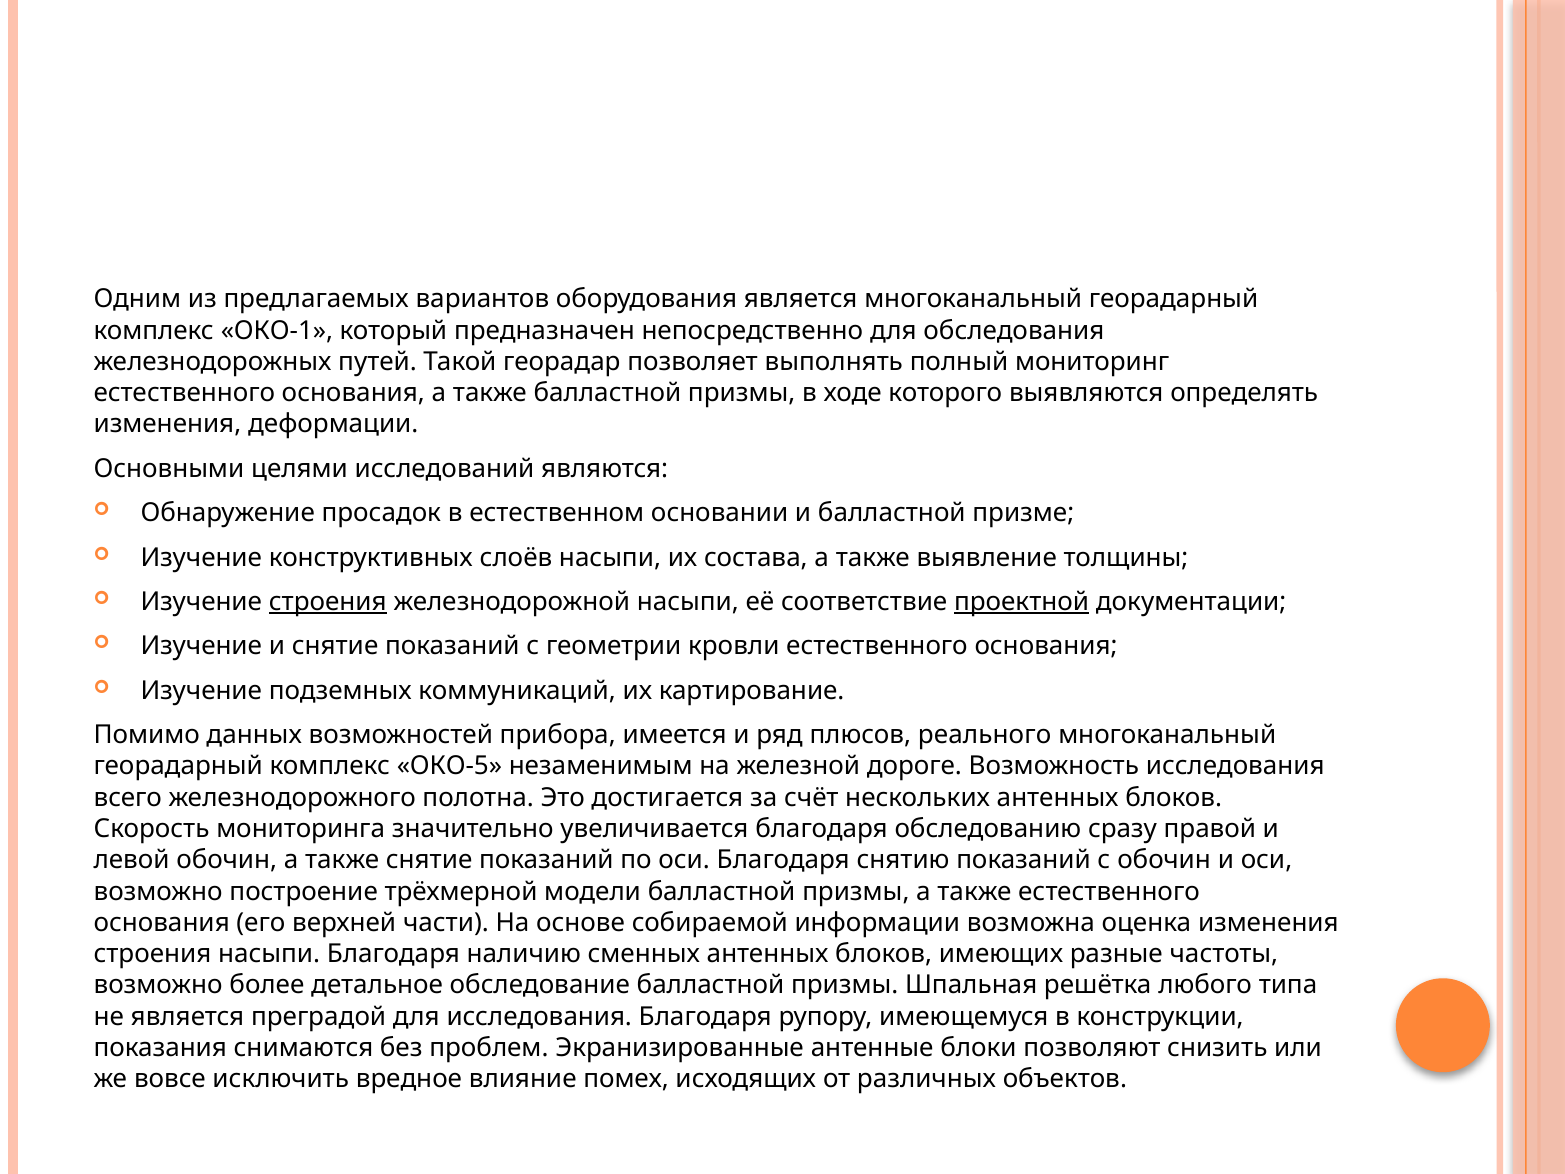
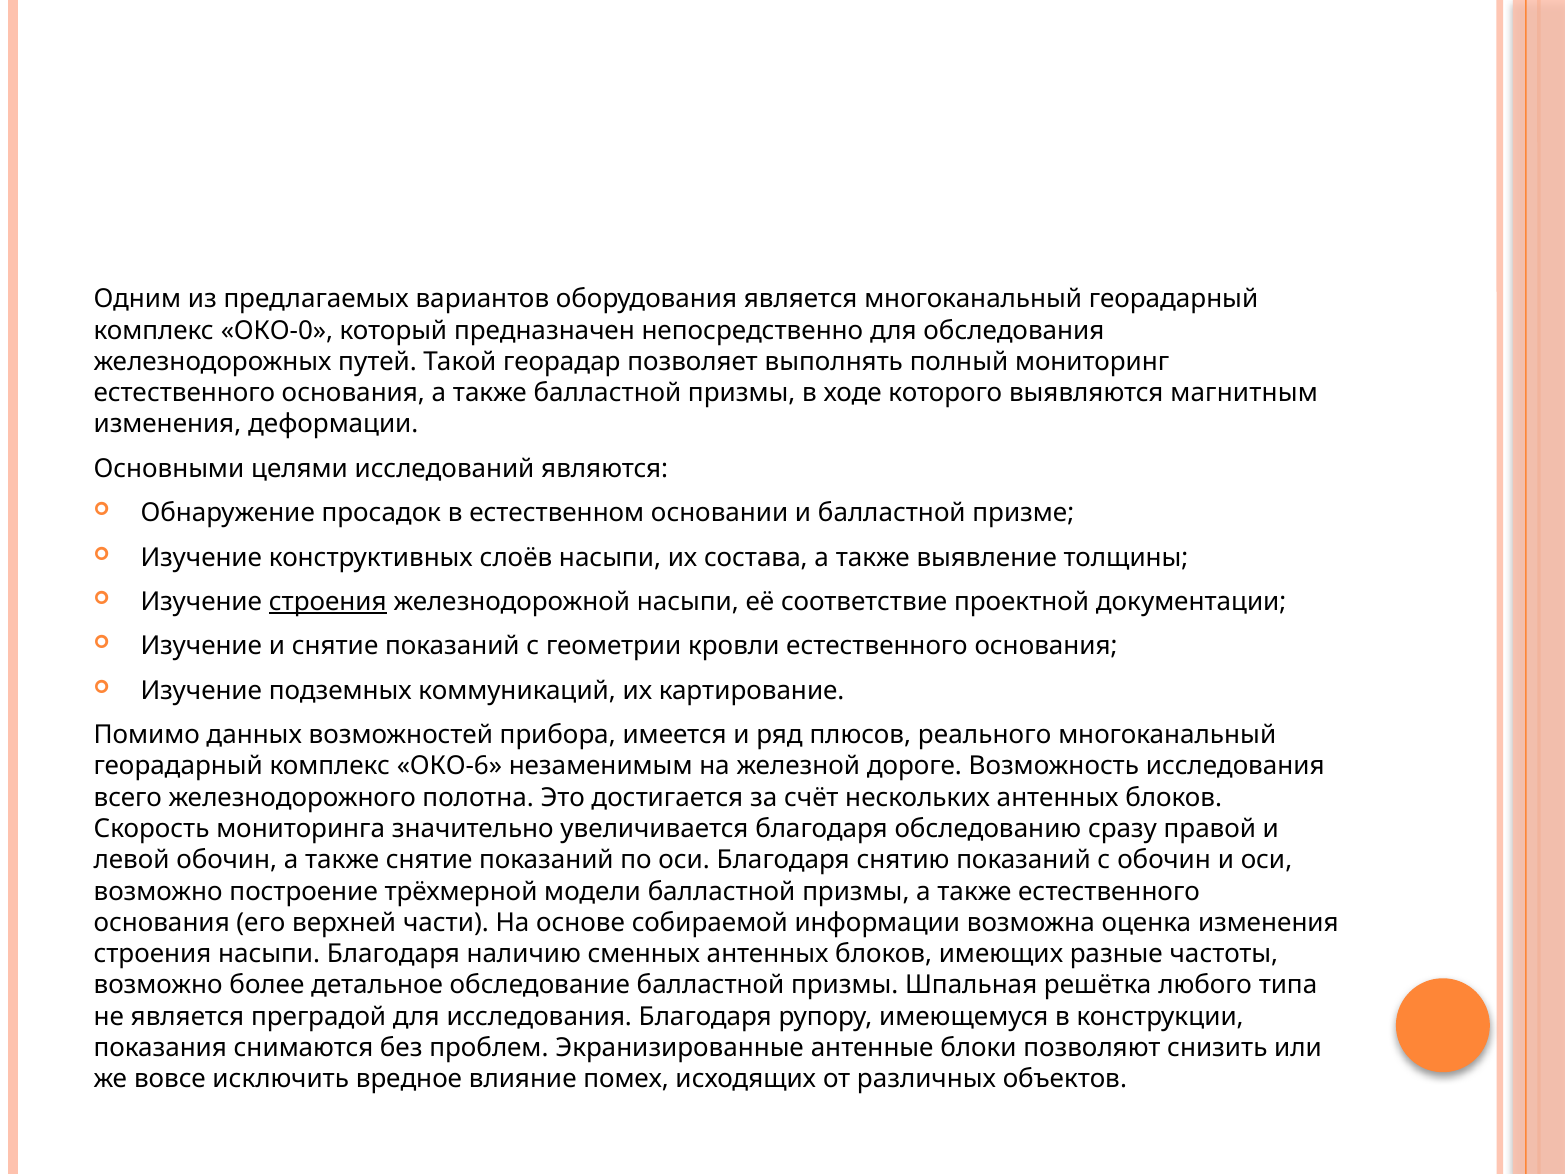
ОКО-1: ОКО-1 -> ОКО-0
определять: определять -> магнитным
проектной underline: present -> none
ОКО-5: ОКО-5 -> ОКО-6
